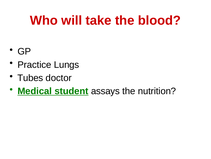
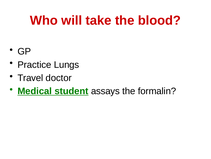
Tubes: Tubes -> Travel
nutrition: nutrition -> formalin
